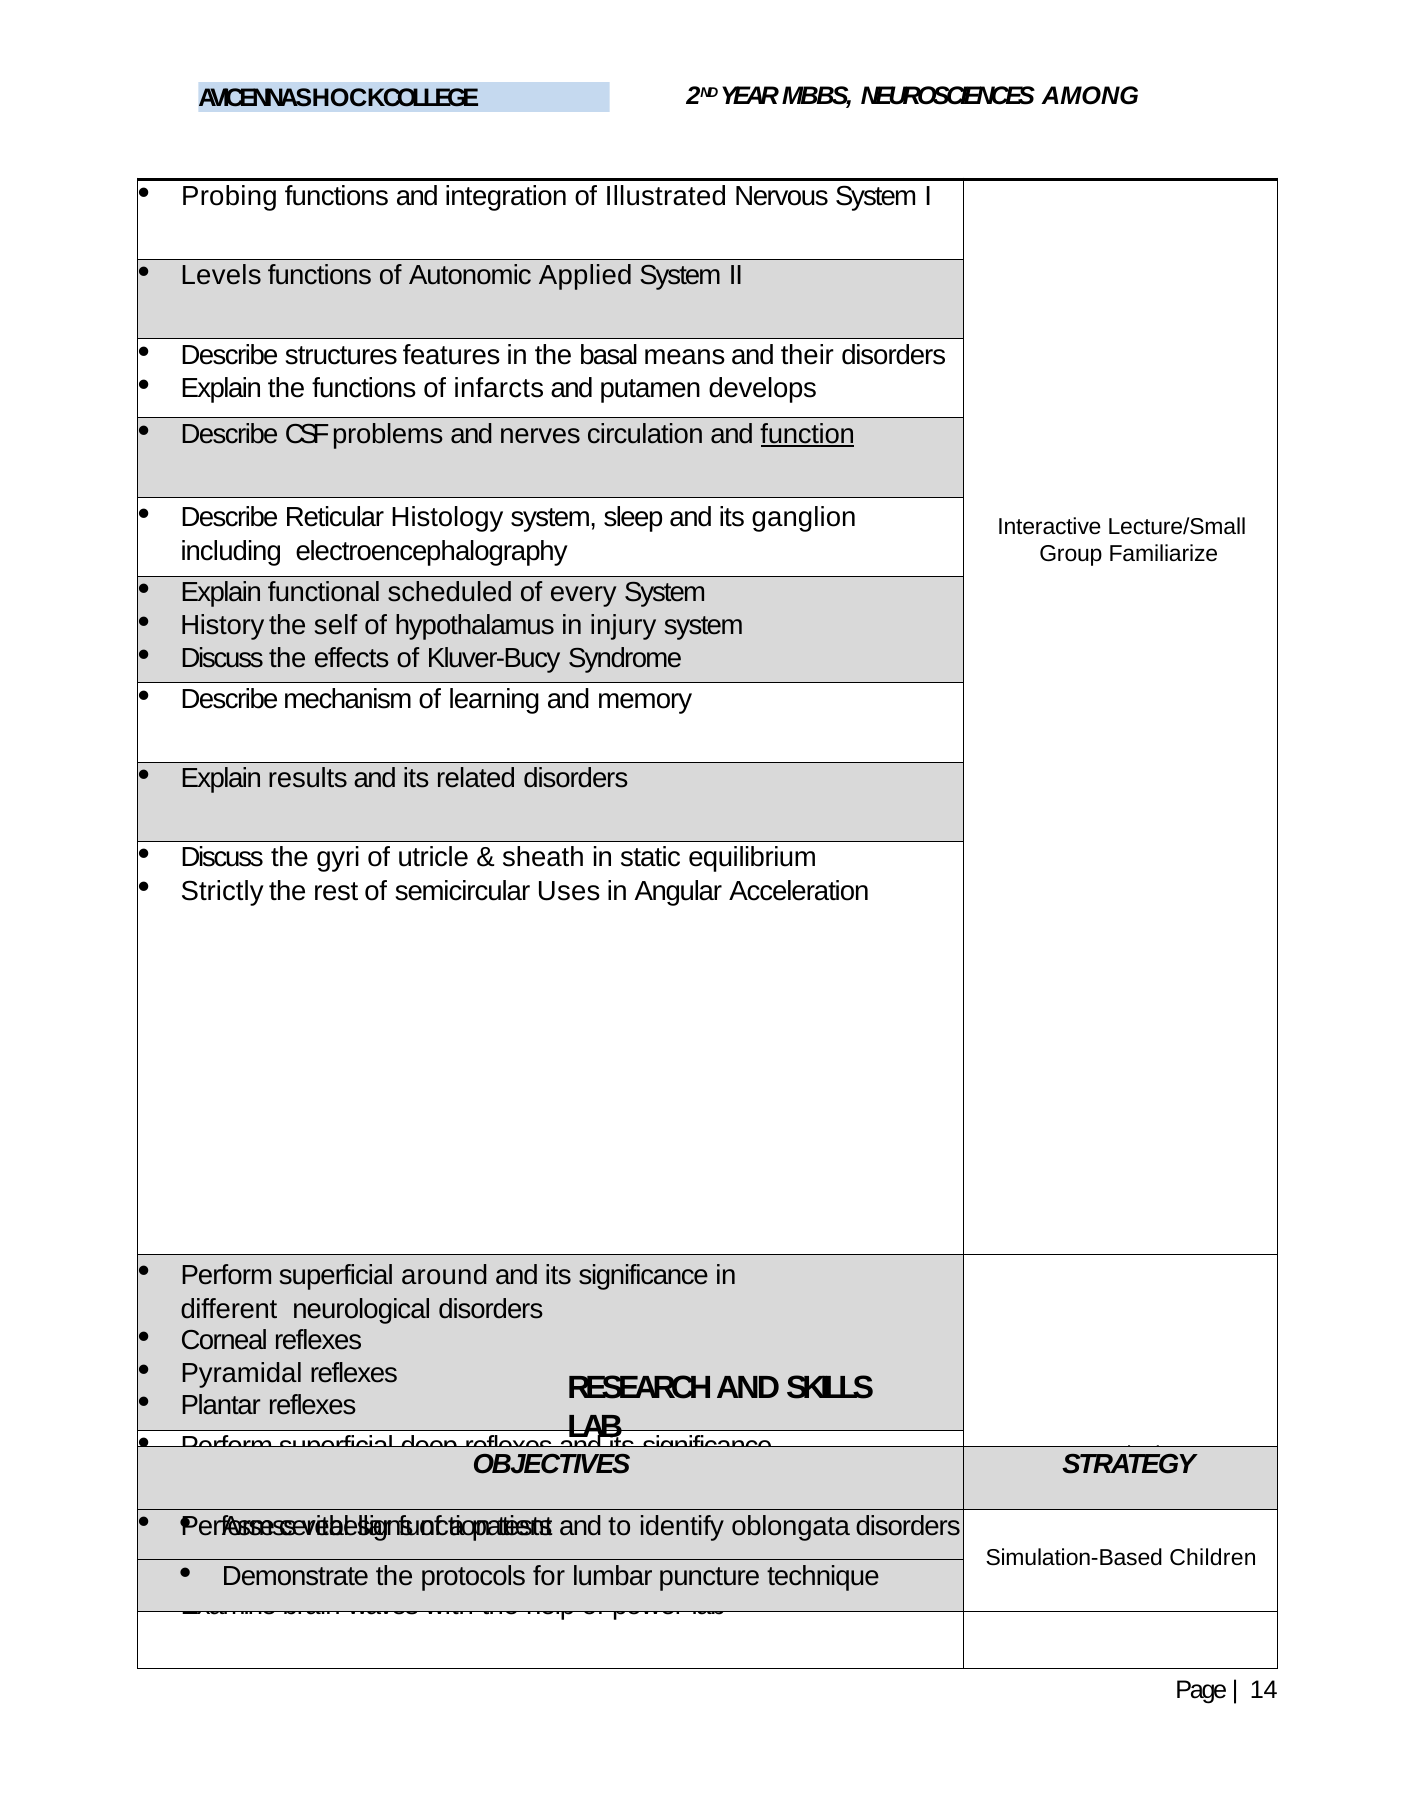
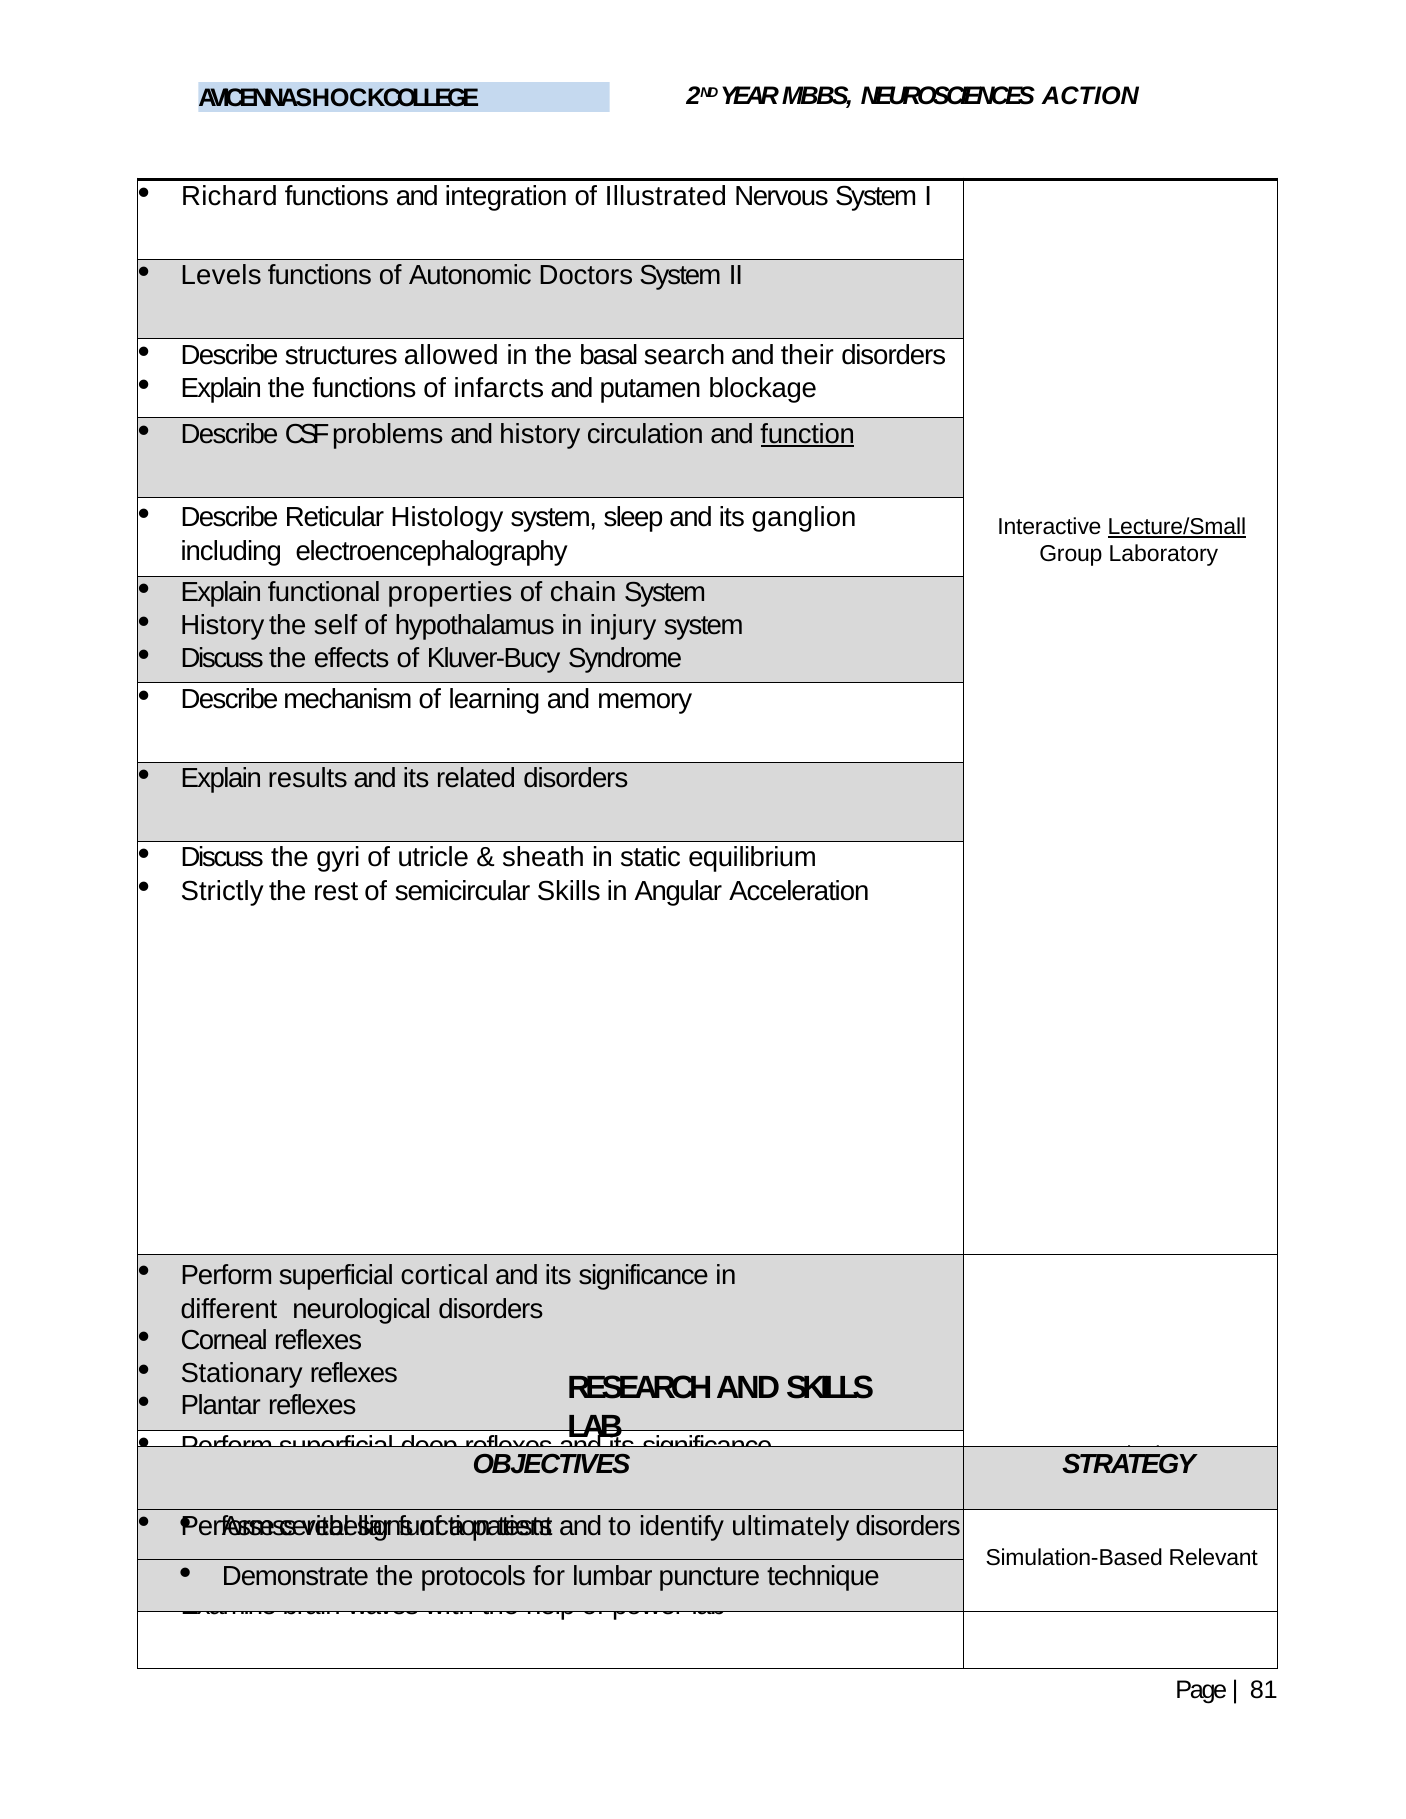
AMONG: AMONG -> ACTION
Probing: Probing -> Richard
Applied: Applied -> Doctors
features: features -> allowed
means: means -> search
develops: develops -> blockage
and nerves: nerves -> history
Lecture/Small underline: none -> present
Familiarize: Familiarize -> Laboratory
scheduled: scheduled -> properties
every: every -> chain
semicircular Uses: Uses -> Skills
around: around -> cortical
Pyramidal: Pyramidal -> Stationary
oblongata: oblongata -> ultimately
Children: Children -> Relevant
14: 14 -> 81
